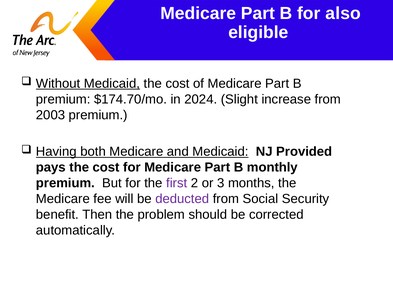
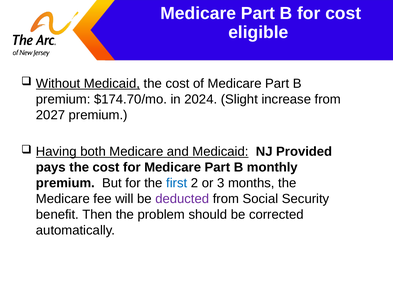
for also: also -> cost
2003: 2003 -> 2027
first colour: purple -> blue
